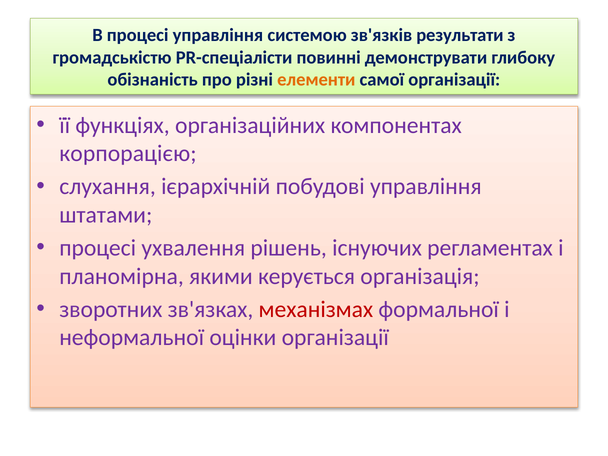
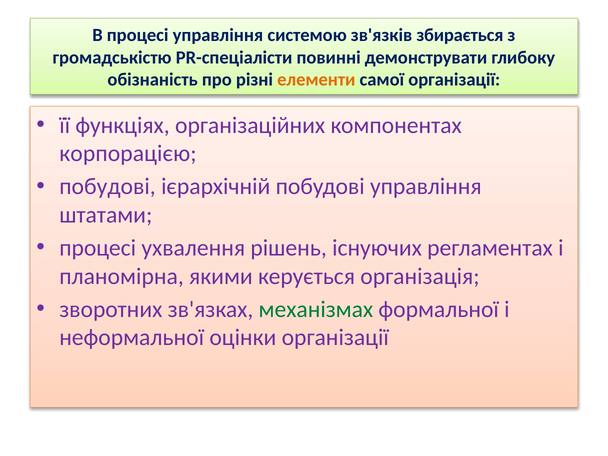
результати: результати -> збирається
слухання at (108, 187): слухання -> побудові
механізмах colour: red -> green
